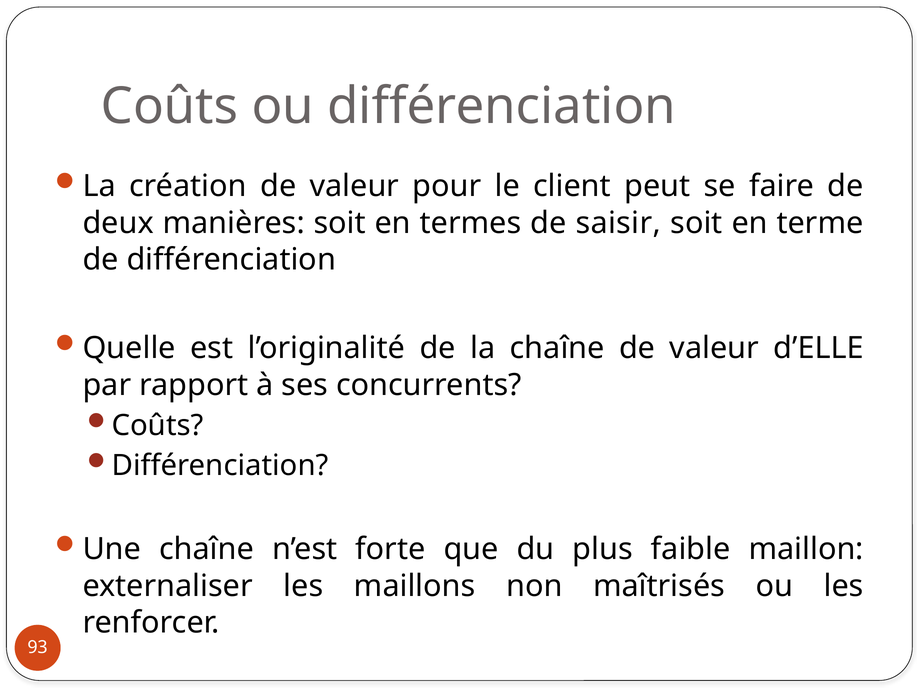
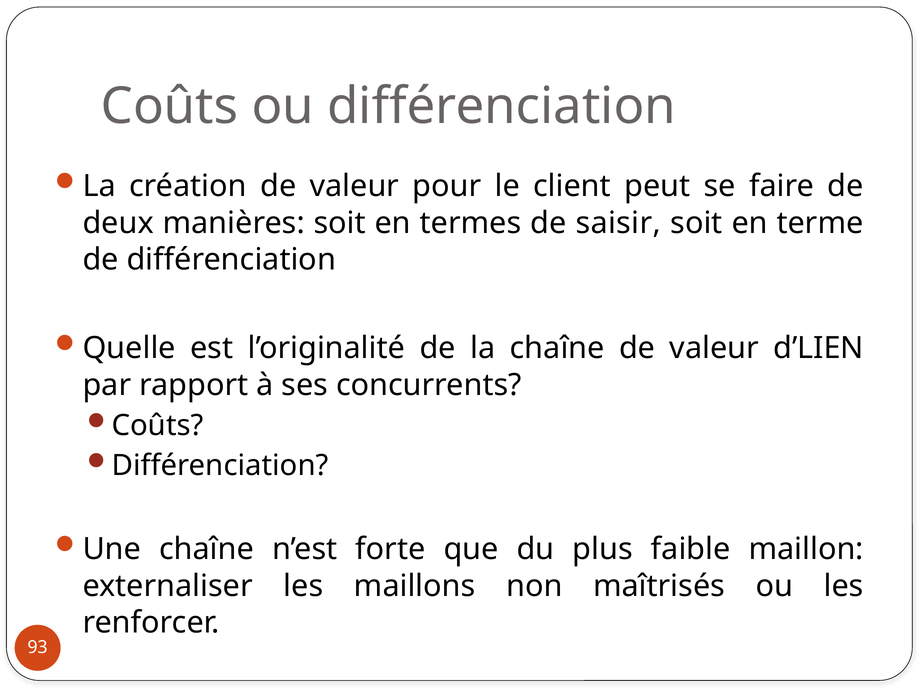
d’ELLE: d’ELLE -> d’LIEN
